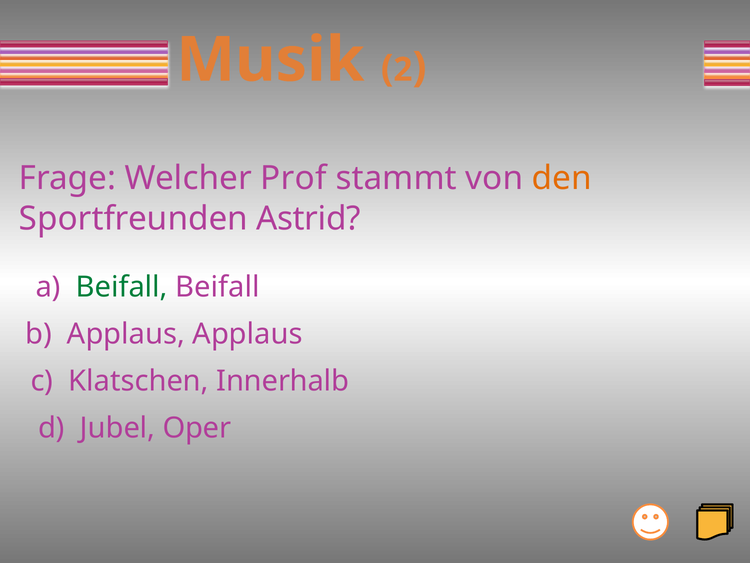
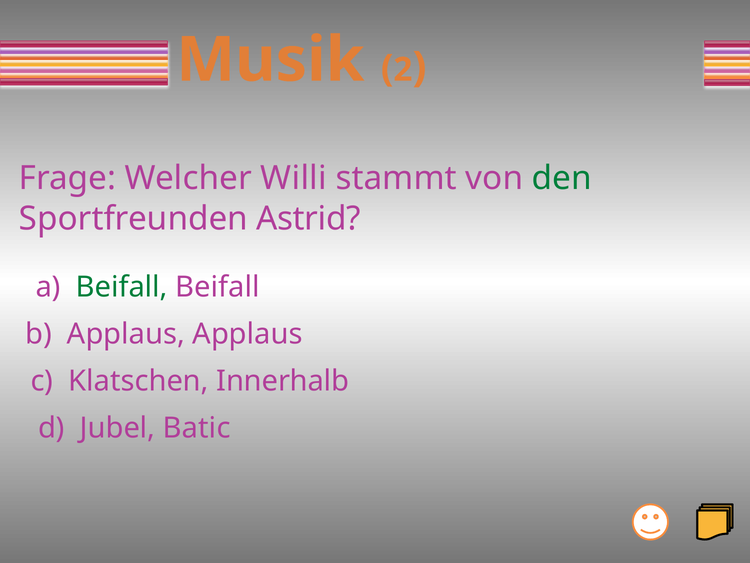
Prof: Prof -> Willi
den colour: orange -> green
Oper: Oper -> Batic
